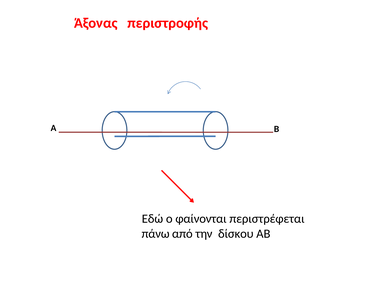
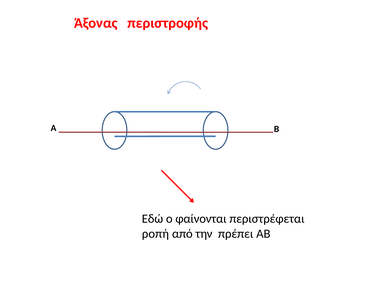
πάνω: πάνω -> ροπή
δίσκου: δίσκου -> πρέπει
